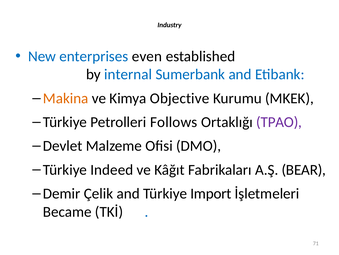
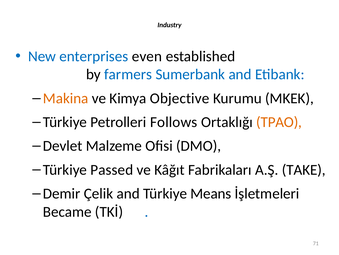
internal: internal -> farmers
TPAO colour: purple -> orange
Indeed: Indeed -> Passed
BEAR: BEAR -> TAKE
Import: Import -> Means
